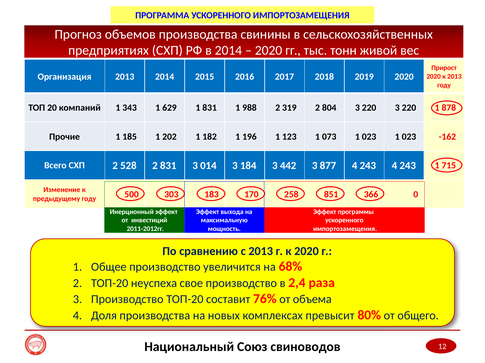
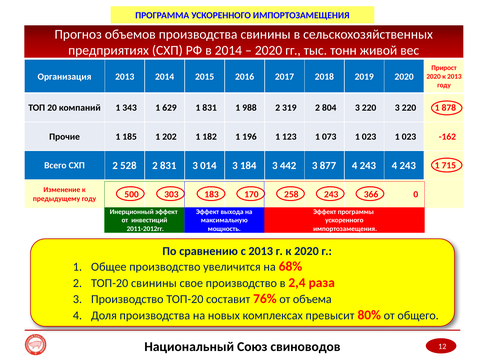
258 851: 851 -> 243
ТОП-20 неуспеха: неуспеха -> свинины
